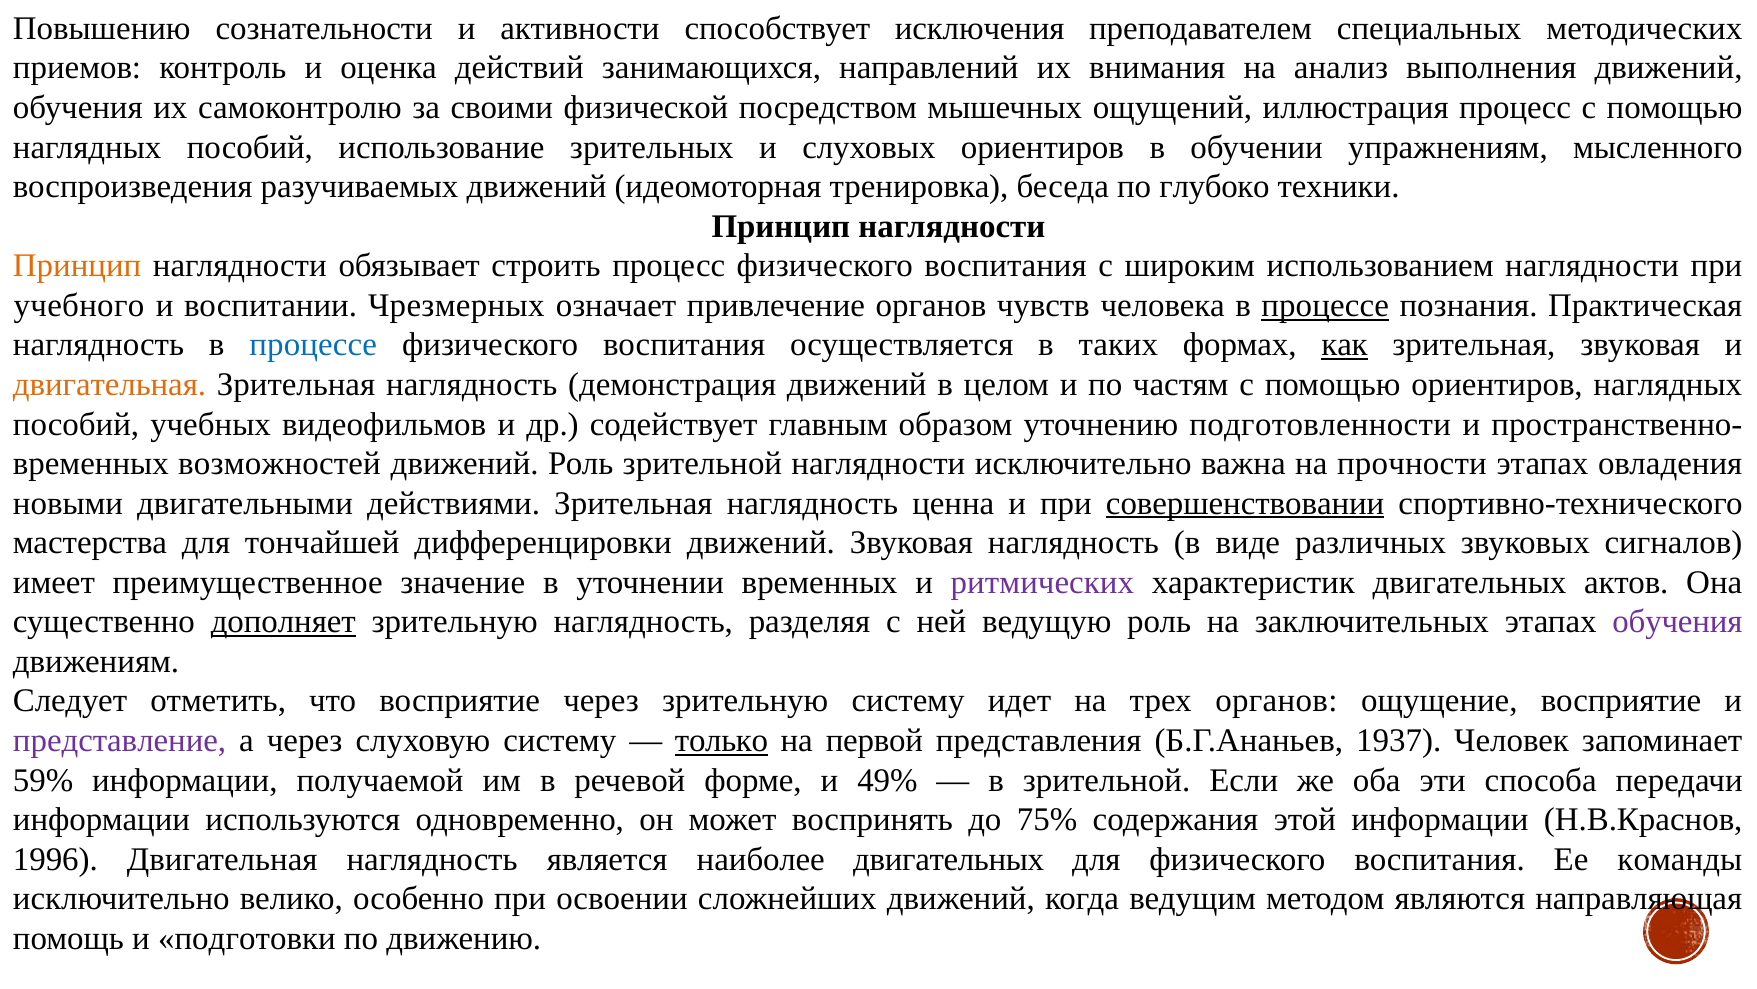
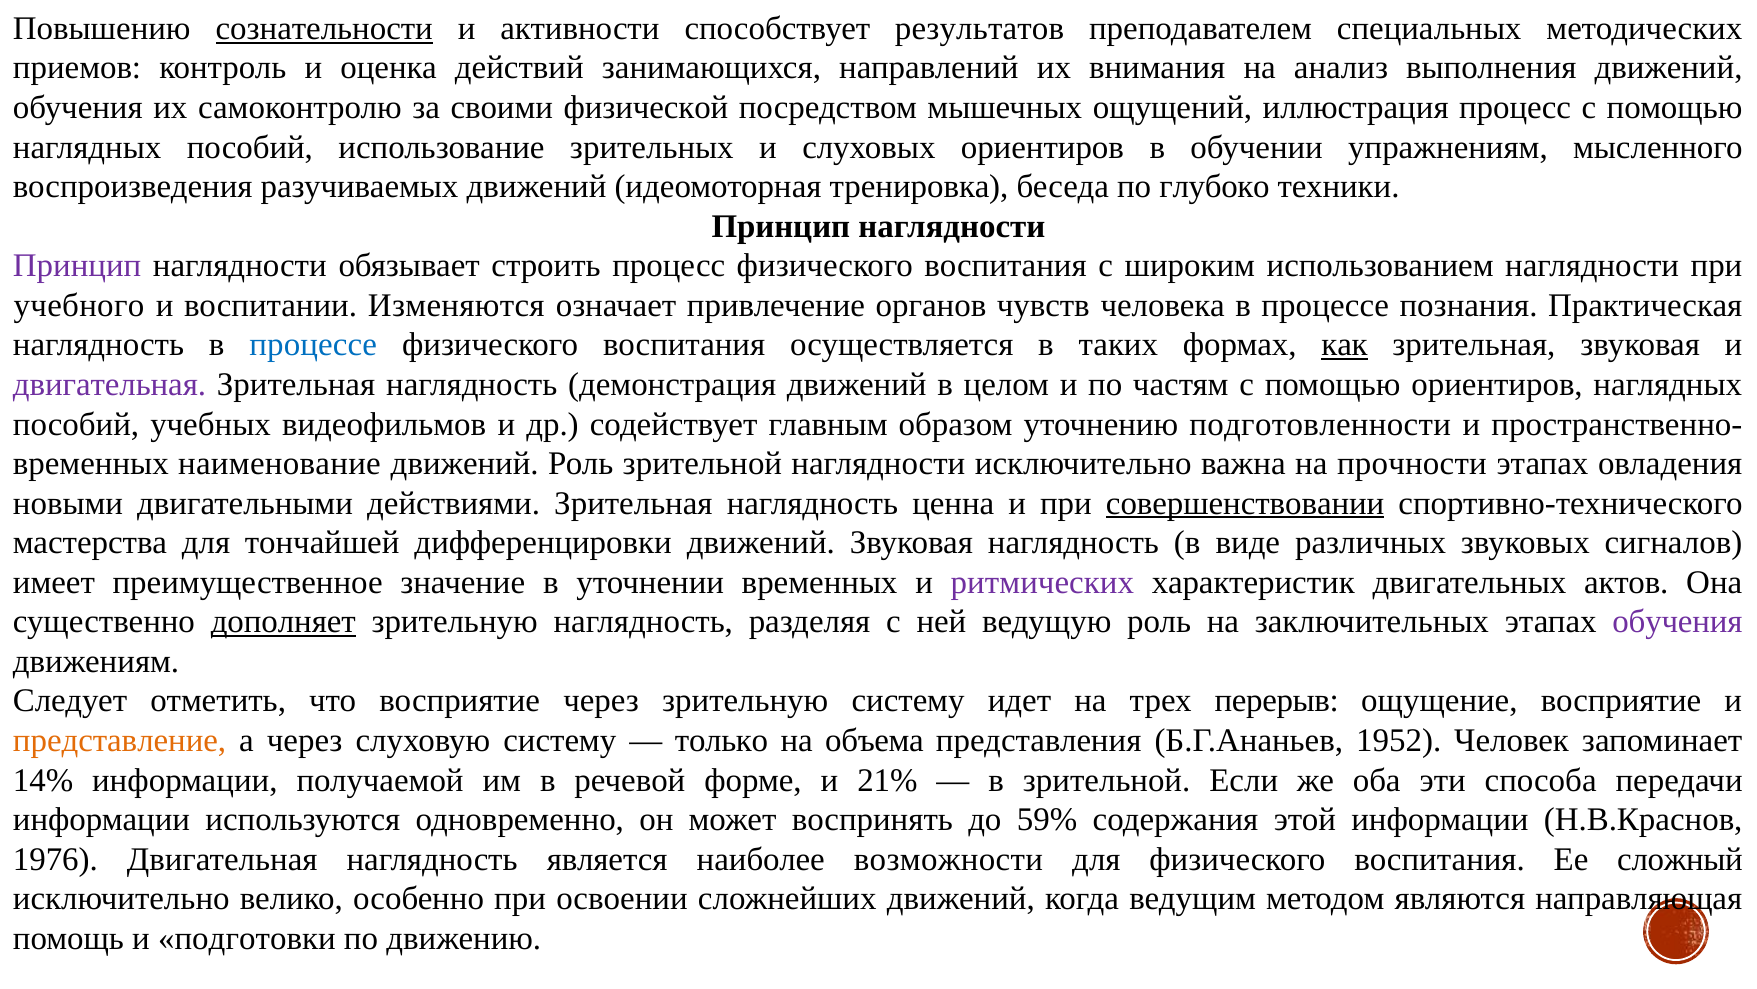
сознательности underline: none -> present
исключения: исключения -> результатов
Принцип at (77, 266) colour: orange -> purple
Чрезмерных: Чрезмерных -> Изменяются
процессе at (1325, 305) underline: present -> none
двигательная at (110, 384) colour: orange -> purple
возможностей: возможностей -> наименование
трех органов: органов -> перерыв
представление colour: purple -> orange
только underline: present -> none
первой: первой -> объема
1937: 1937 -> 1952
59%: 59% -> 14%
49%: 49% -> 21%
75%: 75% -> 59%
1996: 1996 -> 1976
наиболее двигательных: двигательных -> возможности
команды: команды -> сложный
